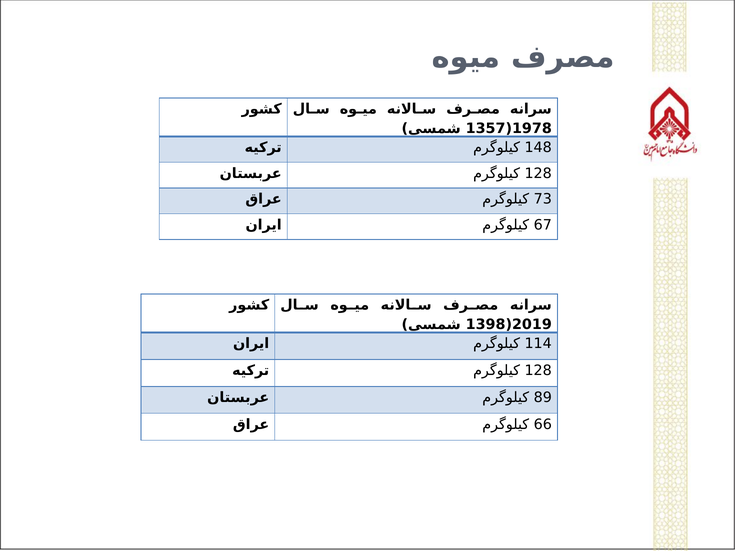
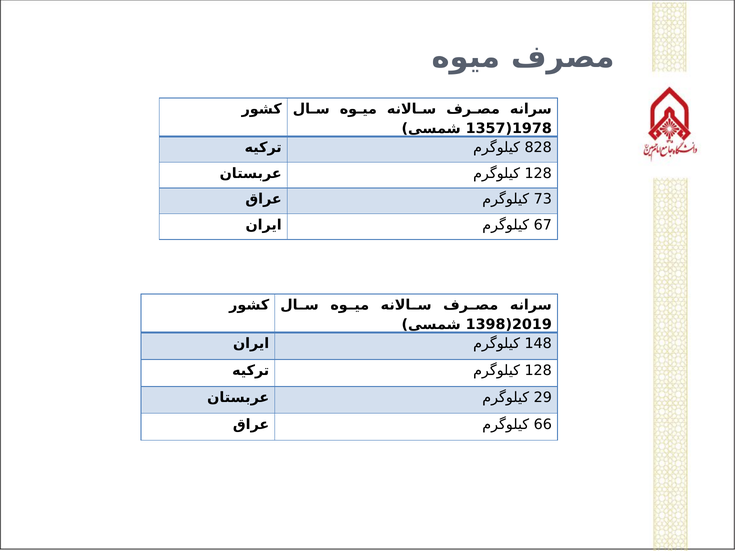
148: 148 -> 828
114: 114 -> 148
89: 89 -> 29
